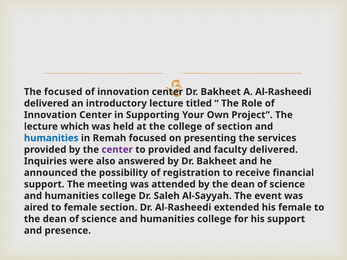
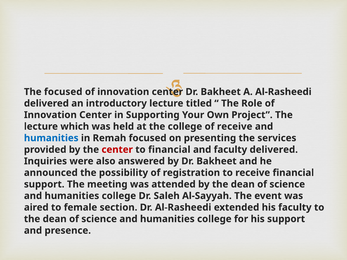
of section: section -> receive
center at (117, 150) colour: purple -> red
to provided: provided -> financial
his female: female -> faculty
